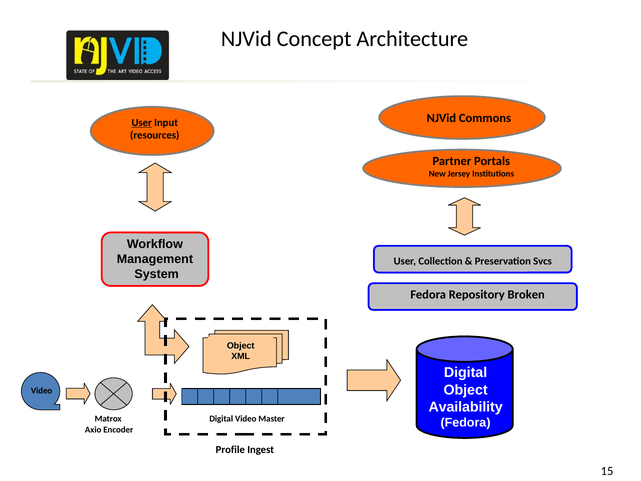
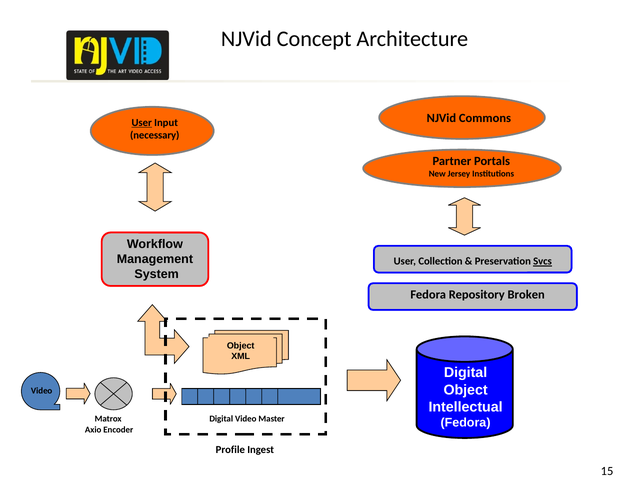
resources: resources -> necessary
Svcs underline: none -> present
Availability: Availability -> Intellectual
